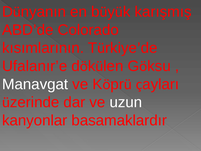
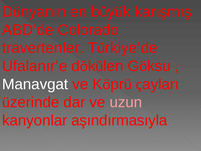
kısımlarının: kısımlarının -> travertenler
uzun colour: white -> pink
basamaklardır: basamaklardır -> aşındırmasıyla
